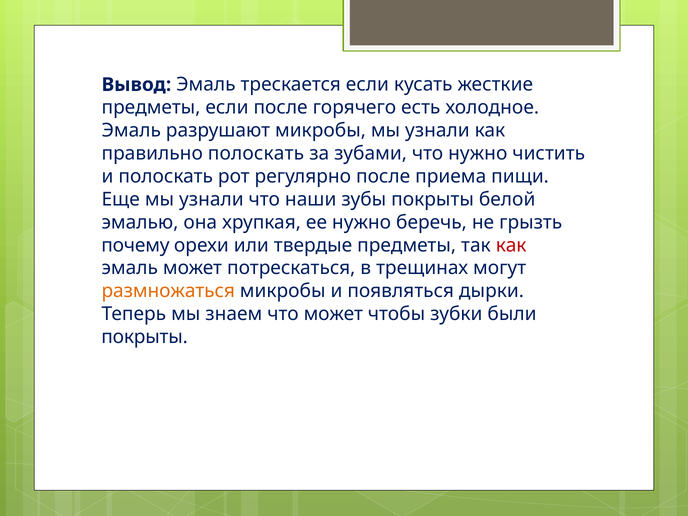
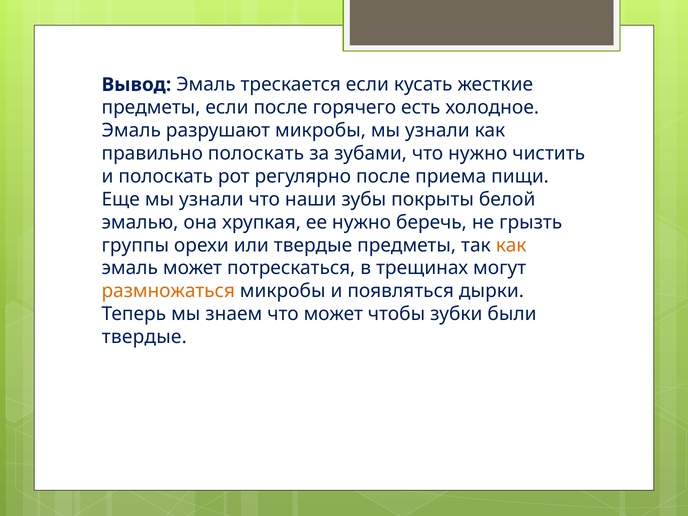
почему: почему -> группы
как at (511, 245) colour: red -> orange
покрыты at (145, 337): покрыты -> твердые
